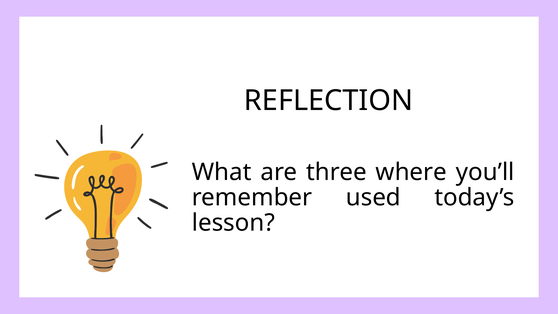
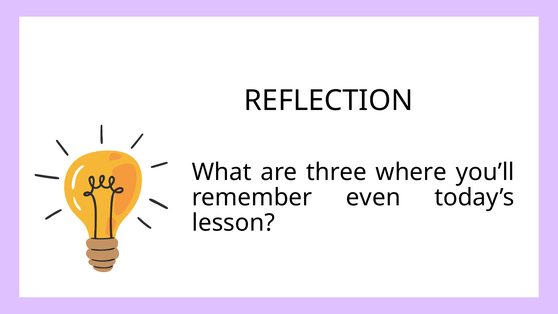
used: used -> even
